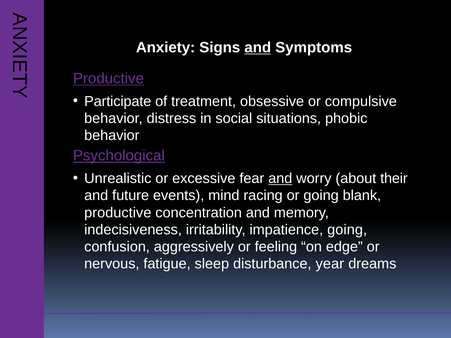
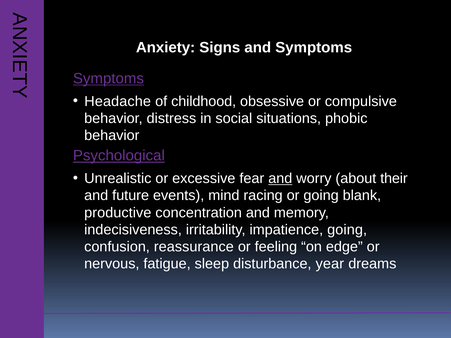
and at (258, 48) underline: present -> none
Productive at (108, 78): Productive -> Symptoms
Participate: Participate -> Headache
treatment: treatment -> childhood
aggressively: aggressively -> reassurance
